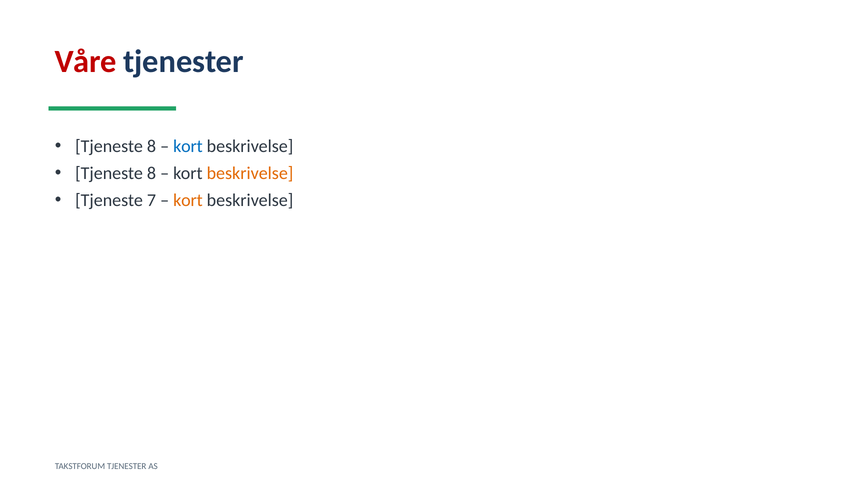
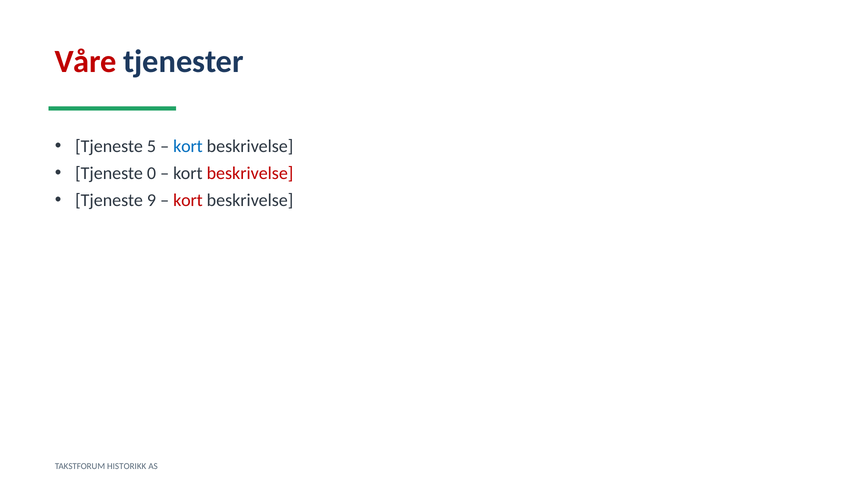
8 at (151, 146): 8 -> 5
8 at (151, 173): 8 -> 0
beskrivelse at (250, 173) colour: orange -> red
7: 7 -> 9
kort at (188, 200) colour: orange -> red
TAKSTFORUM TJENESTER: TJENESTER -> HISTORIKK
